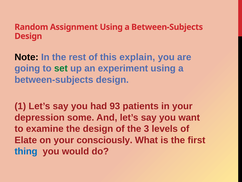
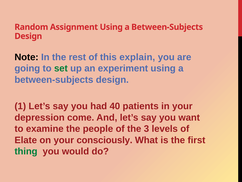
93: 93 -> 40
some: some -> come
the design: design -> people
thing colour: blue -> green
